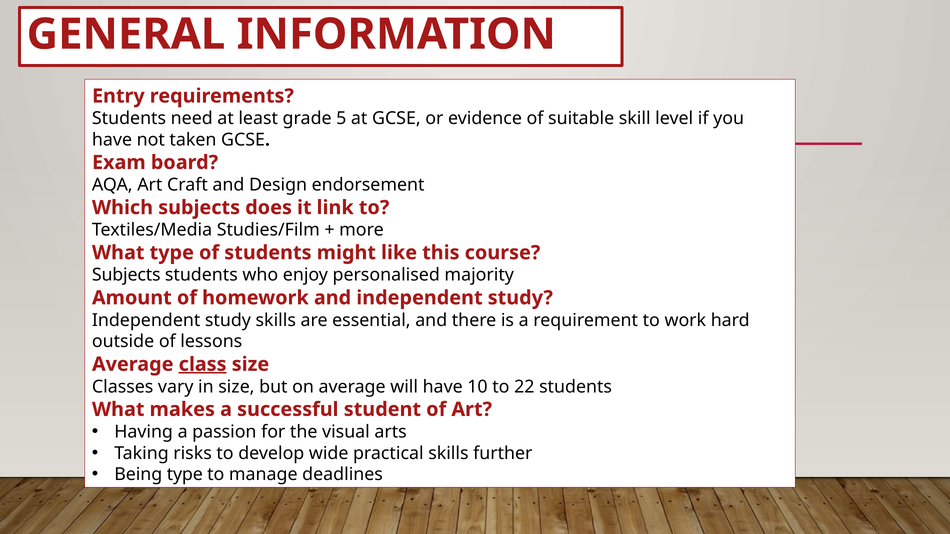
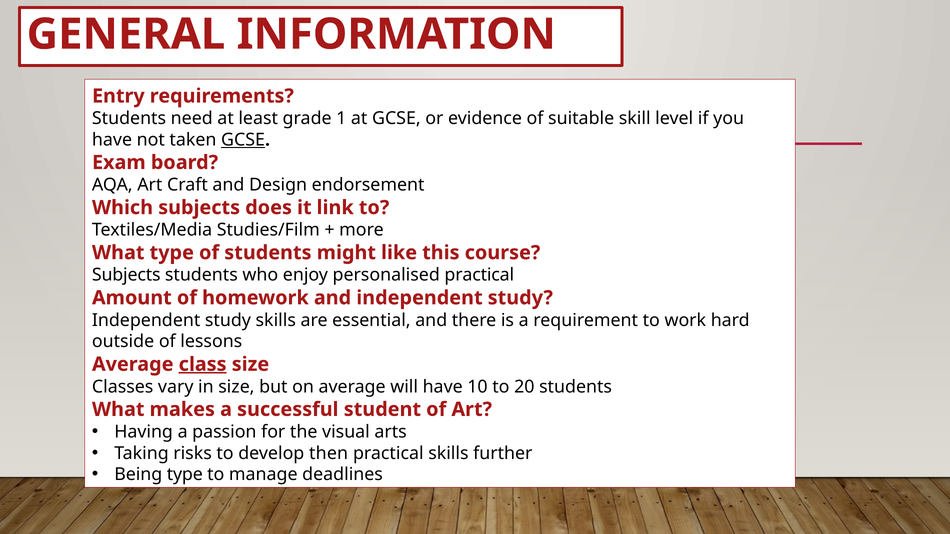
5: 5 -> 1
GCSE at (243, 140) underline: none -> present
personalised majority: majority -> practical
22: 22 -> 20
wide: wide -> then
